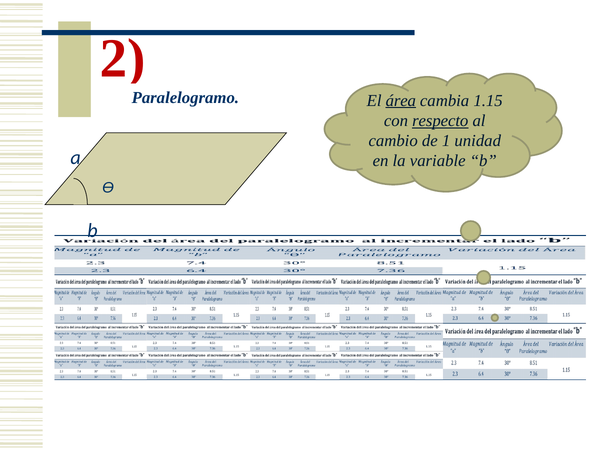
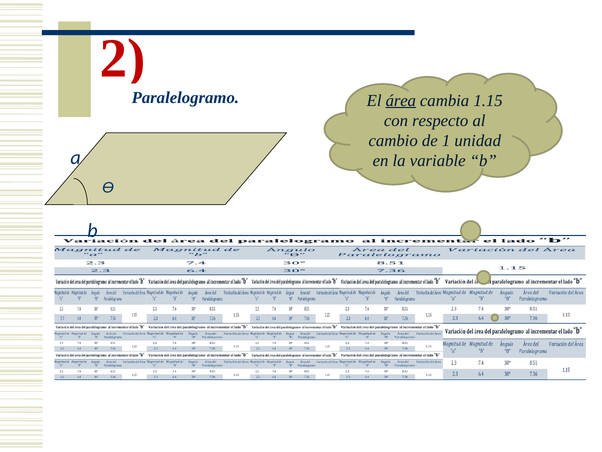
respecto underline: present -> none
